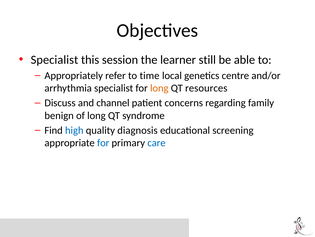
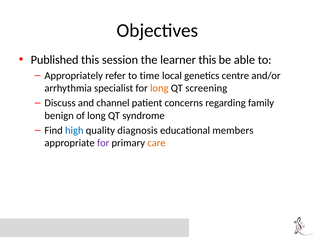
Specialist at (54, 60): Specialist -> Published
learner still: still -> this
resources: resources -> screening
screening: screening -> members
for at (103, 142) colour: blue -> purple
care colour: blue -> orange
